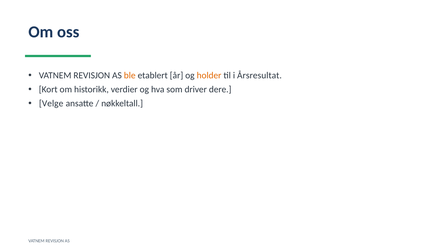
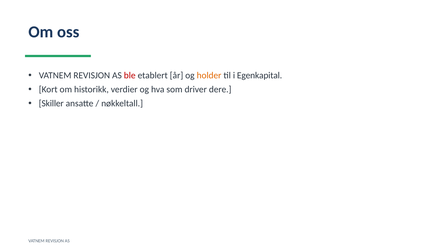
ble colour: orange -> red
Årsresultat: Årsresultat -> Egenkapital
Velge: Velge -> Skiller
